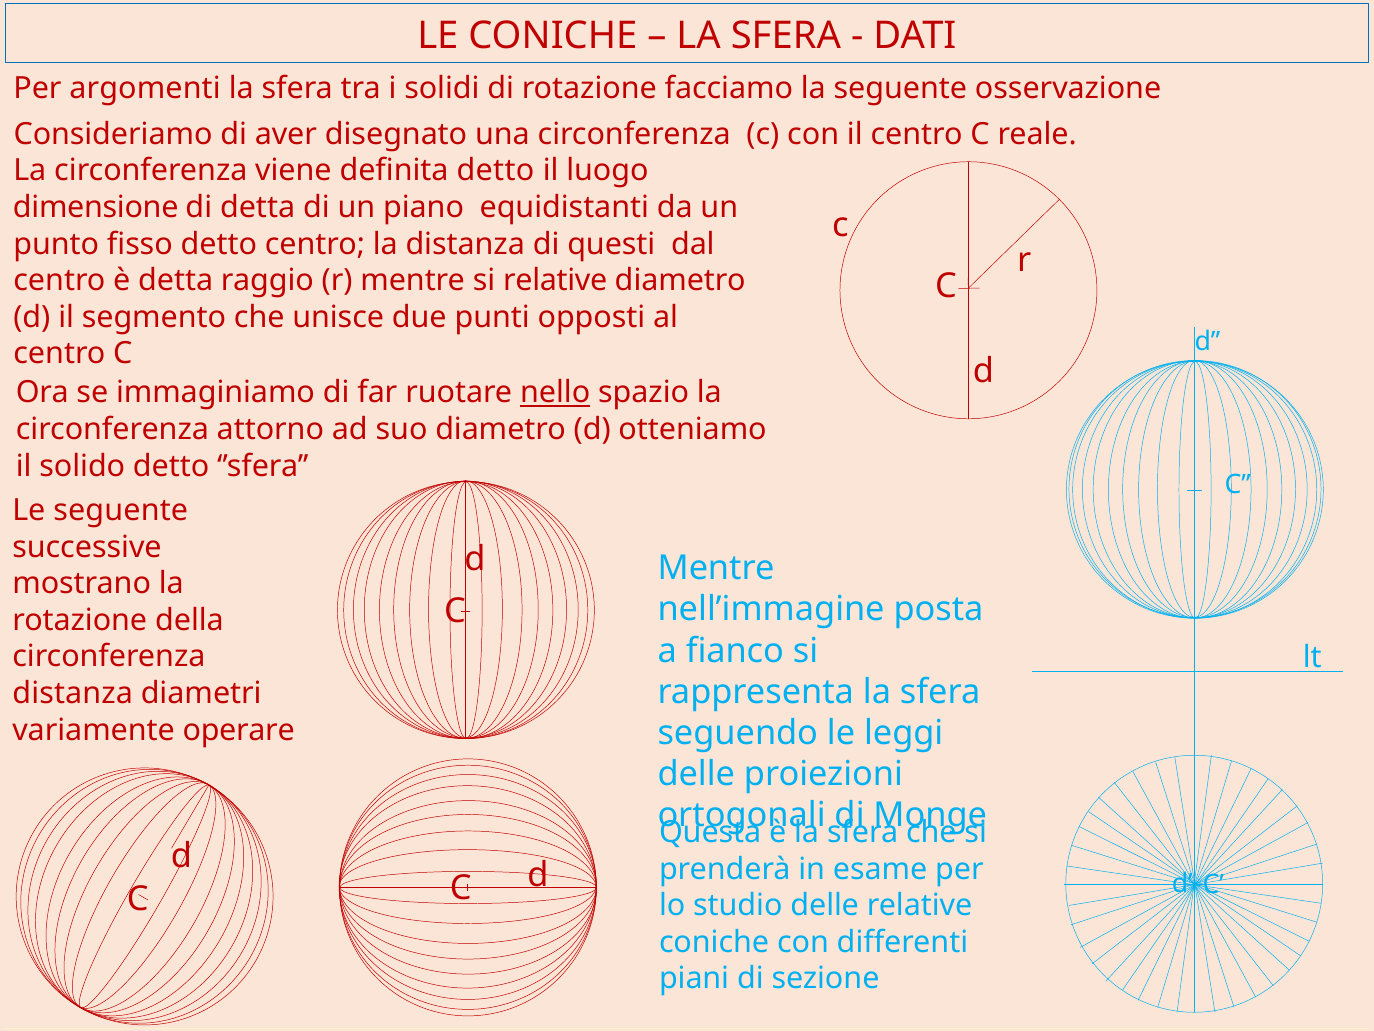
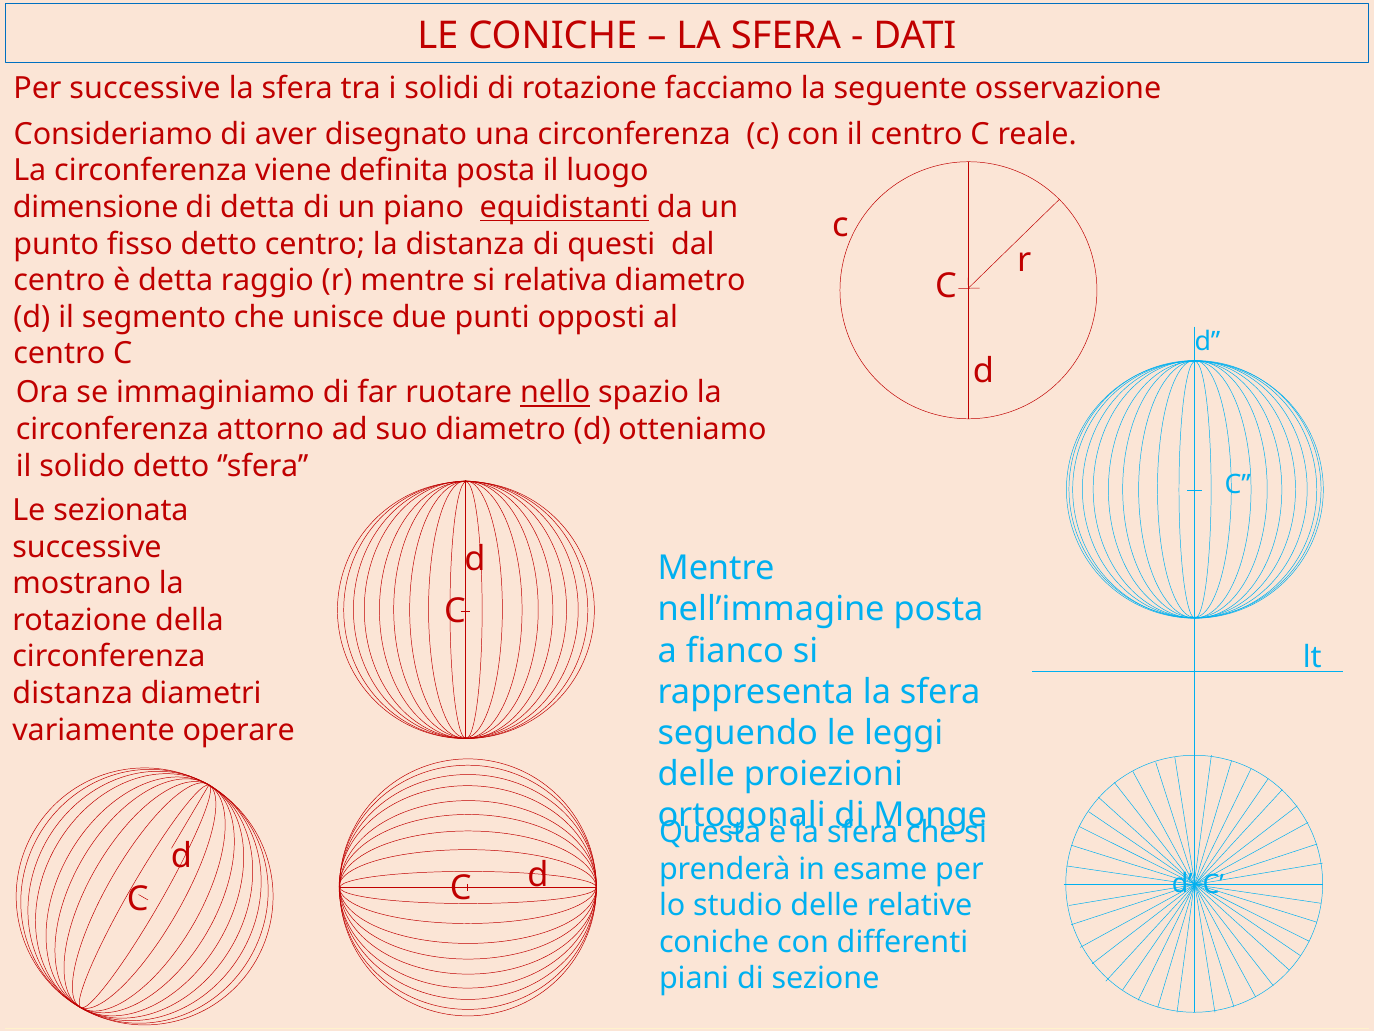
Per argomenti: argomenti -> successive
definita detto: detto -> posta
equidistanti underline: none -> present
si relative: relative -> relativa
Le seguente: seguente -> sezionata
